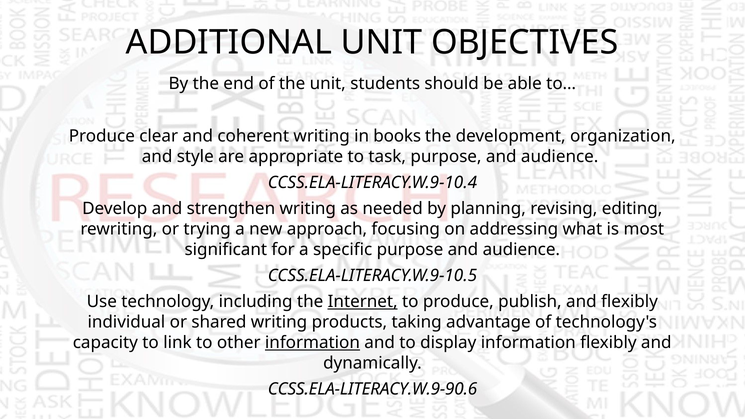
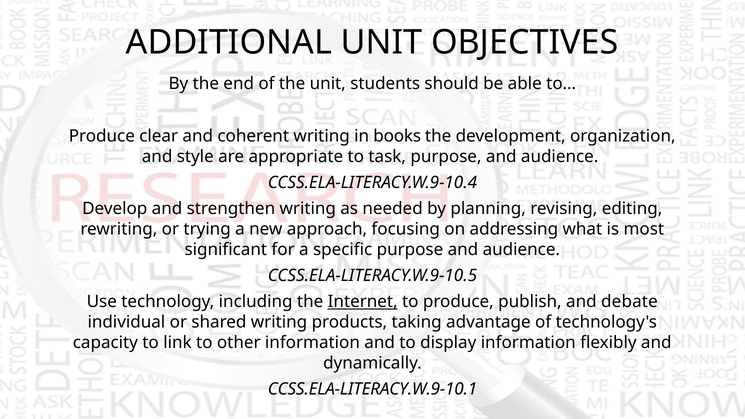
and flexibly: flexibly -> debate
information at (312, 343) underline: present -> none
CCSS.ELA-LITERACY.W.9-90.6: CCSS.ELA-LITERACY.W.9-90.6 -> CCSS.ELA-LITERACY.W.9-10.1
